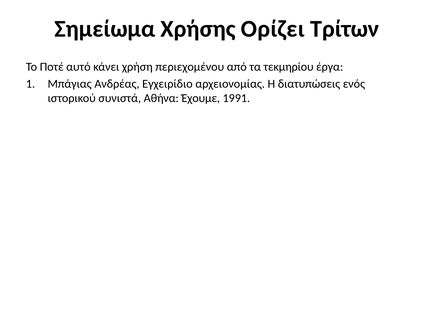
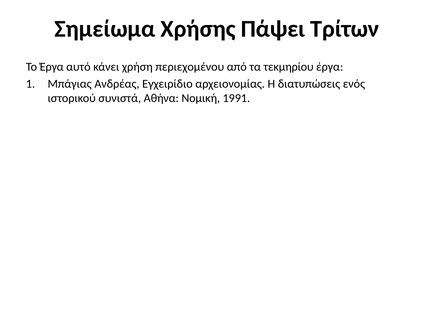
Ορίζει: Ορίζει -> Πάψει
Το Ποτέ: Ποτέ -> Έργα
Έχουμε: Έχουμε -> Νομική
